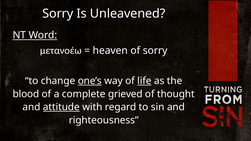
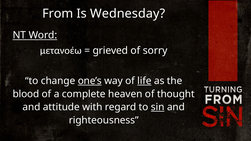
Sorry at (58, 14): Sorry -> From
Unleavened: Unleavened -> Wednesday
heaven: heaven -> grieved
grieved: grieved -> heaven
attitude underline: present -> none
sin underline: none -> present
